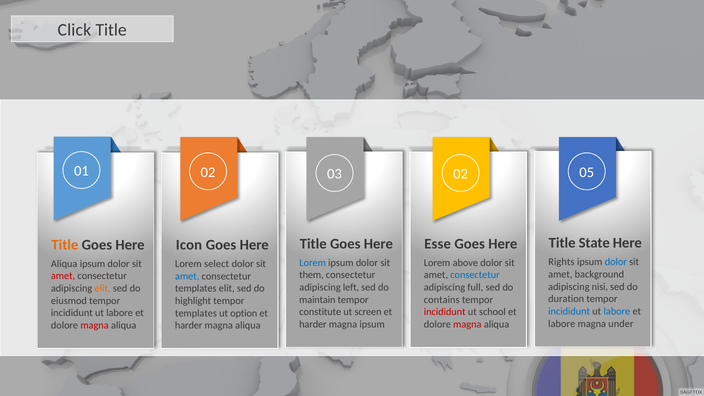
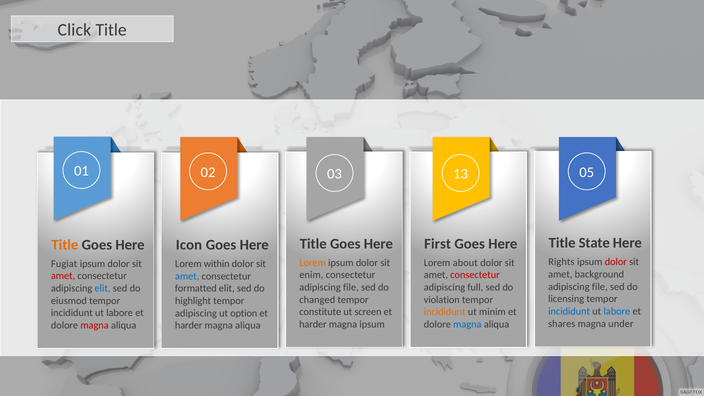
03 02: 02 -> 13
Esse: Esse -> First
dolor at (616, 262) colour: blue -> red
Lorem at (313, 263) colour: blue -> orange
above: above -> about
Aliqua at (64, 264): Aliqua -> Fugiat
select: select -> within
them: them -> enim
consectetur at (475, 275) colour: blue -> red
nisi at (600, 287): nisi -> file
left at (351, 287): left -> file
elit at (103, 288) colour: orange -> blue
templates at (196, 288): templates -> formatted
duration: duration -> licensing
maintain: maintain -> changed
contains: contains -> violation
incididunt at (445, 312) colour: red -> orange
school: school -> minim
templates at (196, 313): templates -> adipiscing
labore at (562, 324): labore -> shares
magna at (467, 324) colour: red -> blue
